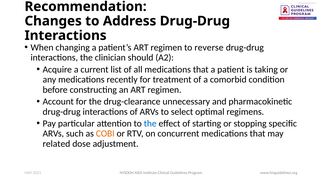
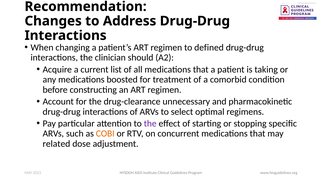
reverse: reverse -> defined
recently: recently -> boosted
the at (150, 124) colour: blue -> purple
